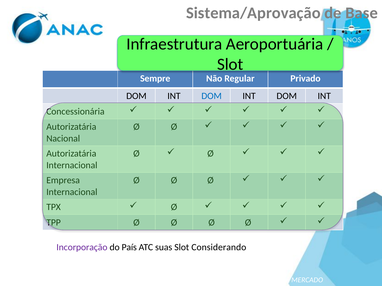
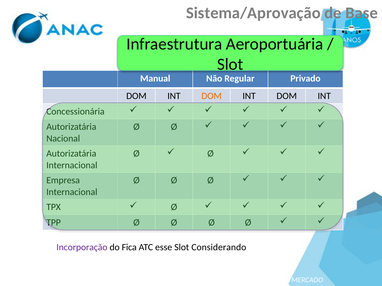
Sempre: Sempre -> Manual
DOM at (212, 96) colour: blue -> orange
País: País -> Fica
suas: suas -> esse
